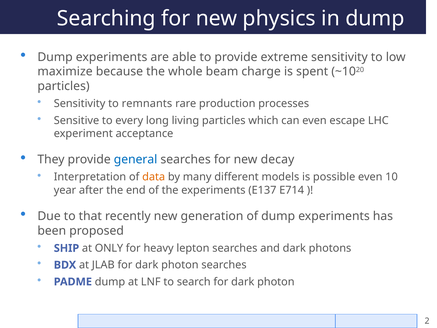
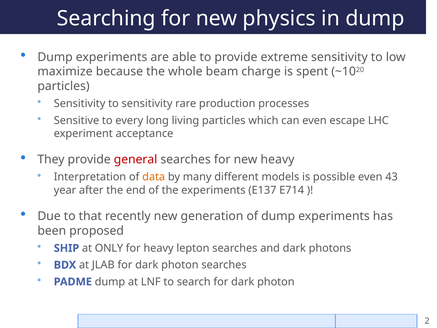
to remnants: remnants -> sensitivity
general colour: blue -> red
new decay: decay -> heavy
10: 10 -> 43
